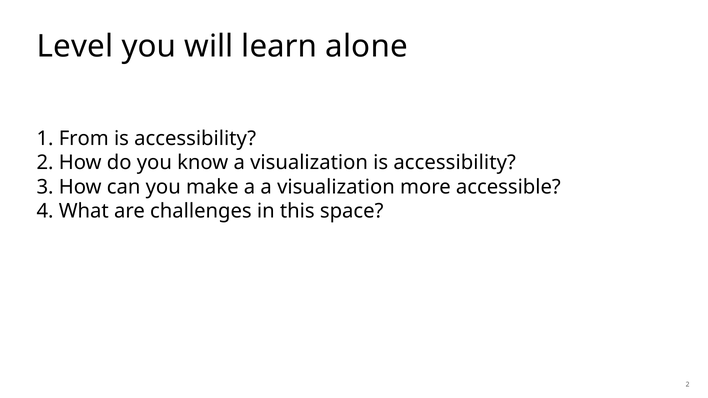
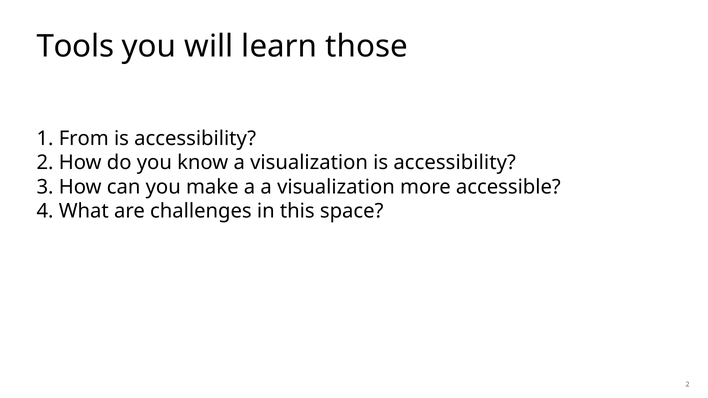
Level: Level -> Tools
alone: alone -> those
